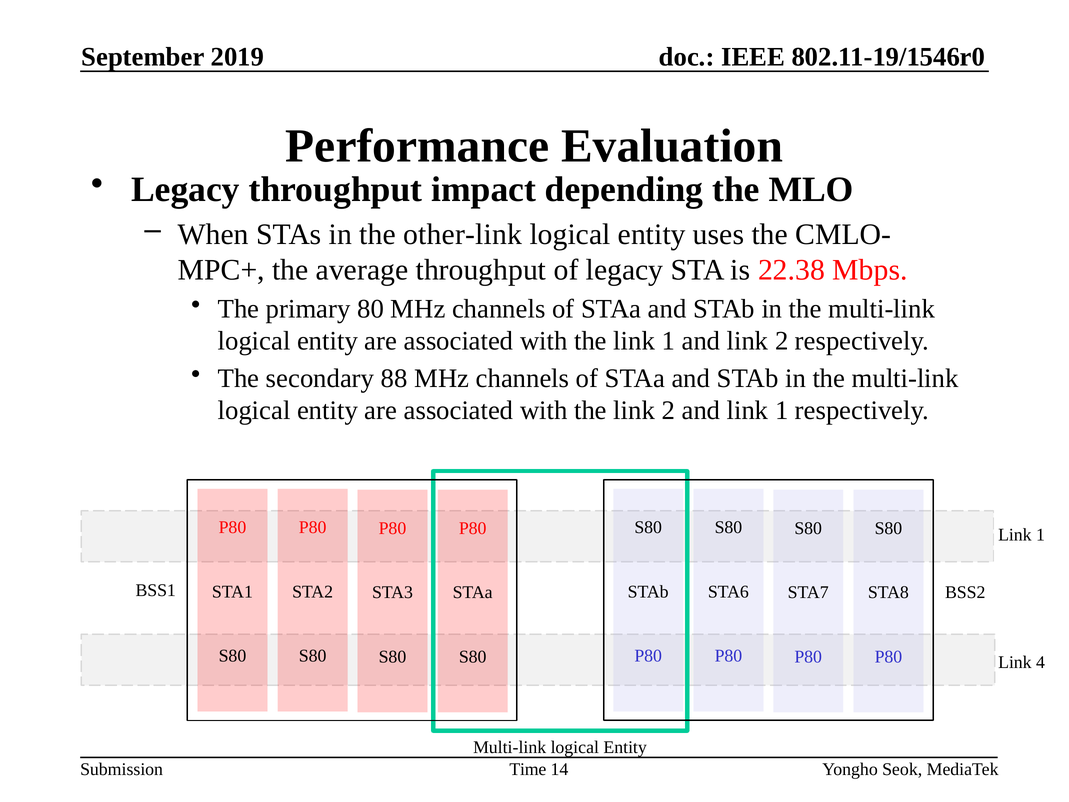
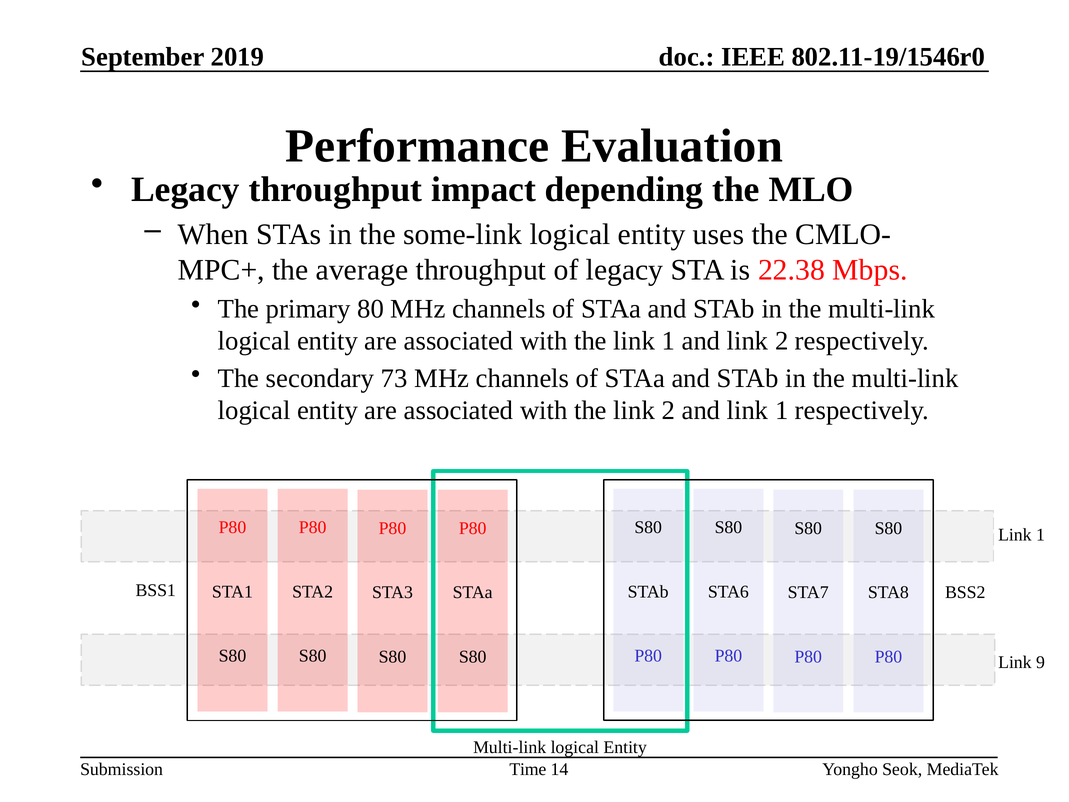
other-link: other-link -> some-link
88: 88 -> 73
4: 4 -> 9
